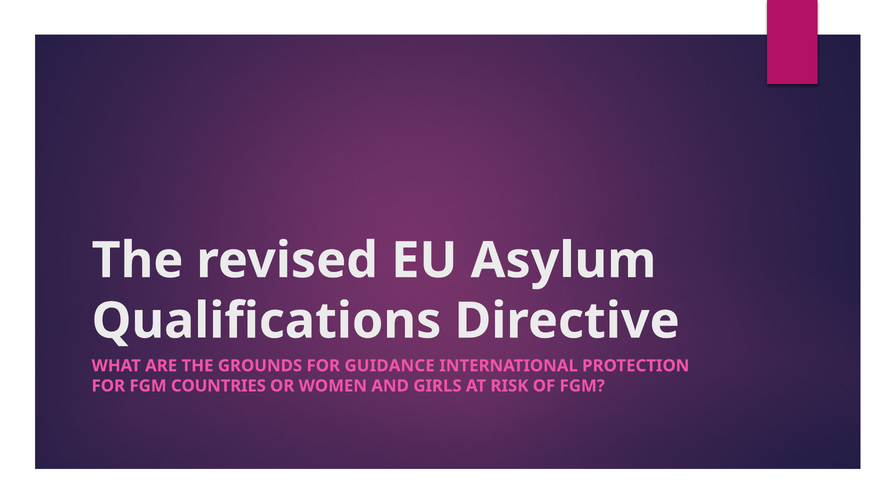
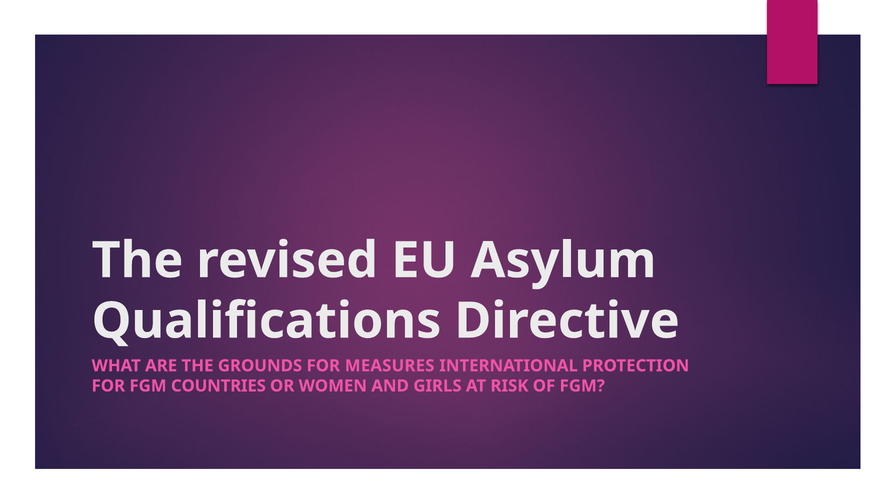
GUIDANCE: GUIDANCE -> MEASURES
